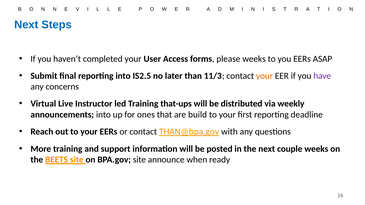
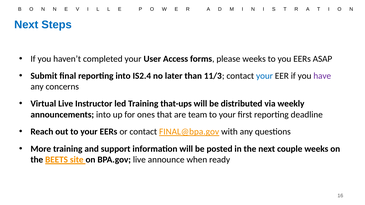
IS2.5: IS2.5 -> IS2.4
your at (264, 76) colour: orange -> blue
build: build -> team
THAN@bpa.gov: THAN@bpa.gov -> FINAL@bpa.gov
BPA.gov site: site -> live
